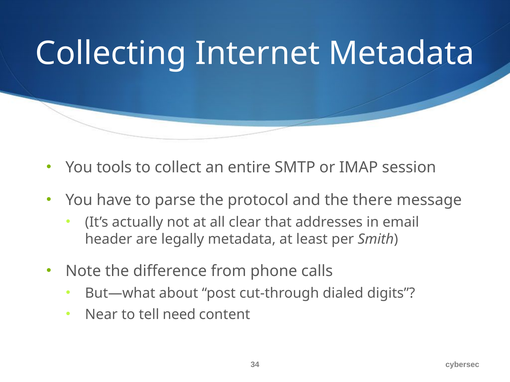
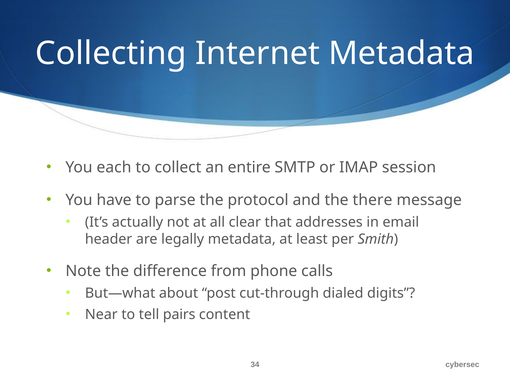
tools: tools -> each
need: need -> pairs
